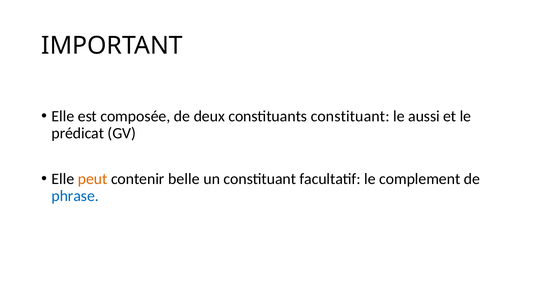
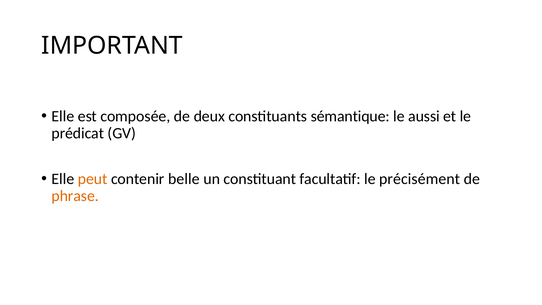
constituants constituant: constituant -> sémantique
complement: complement -> précisément
phrase colour: blue -> orange
